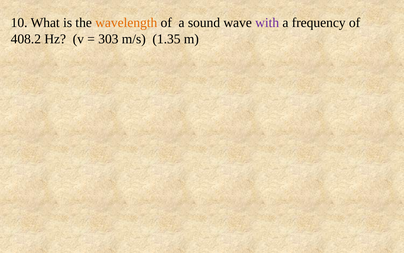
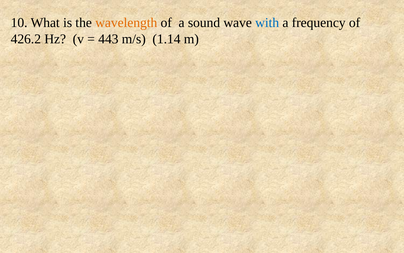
with colour: purple -> blue
408.2: 408.2 -> 426.2
303: 303 -> 443
1.35: 1.35 -> 1.14
